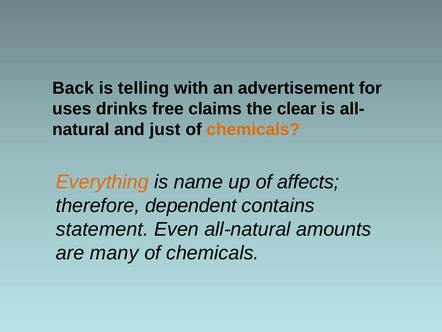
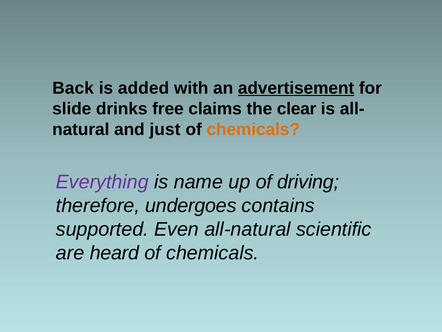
telling: telling -> added
advertisement underline: none -> present
uses: uses -> slide
Everything colour: orange -> purple
affects: affects -> driving
dependent: dependent -> undergoes
statement: statement -> supported
amounts: amounts -> scientific
many: many -> heard
